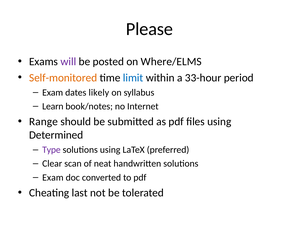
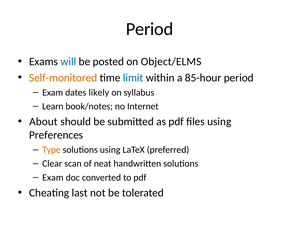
Please at (150, 29): Please -> Period
will colour: purple -> blue
Where/ELMS: Where/ELMS -> Object/ELMS
33-hour: 33-hour -> 85-hour
Range: Range -> About
Determined: Determined -> Preferences
Type colour: purple -> orange
